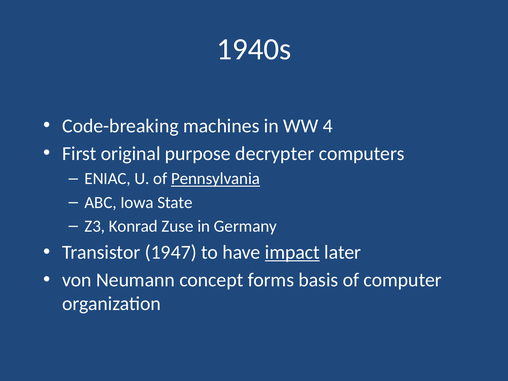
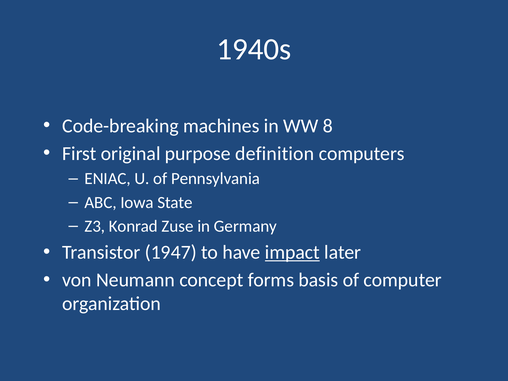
4: 4 -> 8
decrypter: decrypter -> definition
Pennsylvania underline: present -> none
